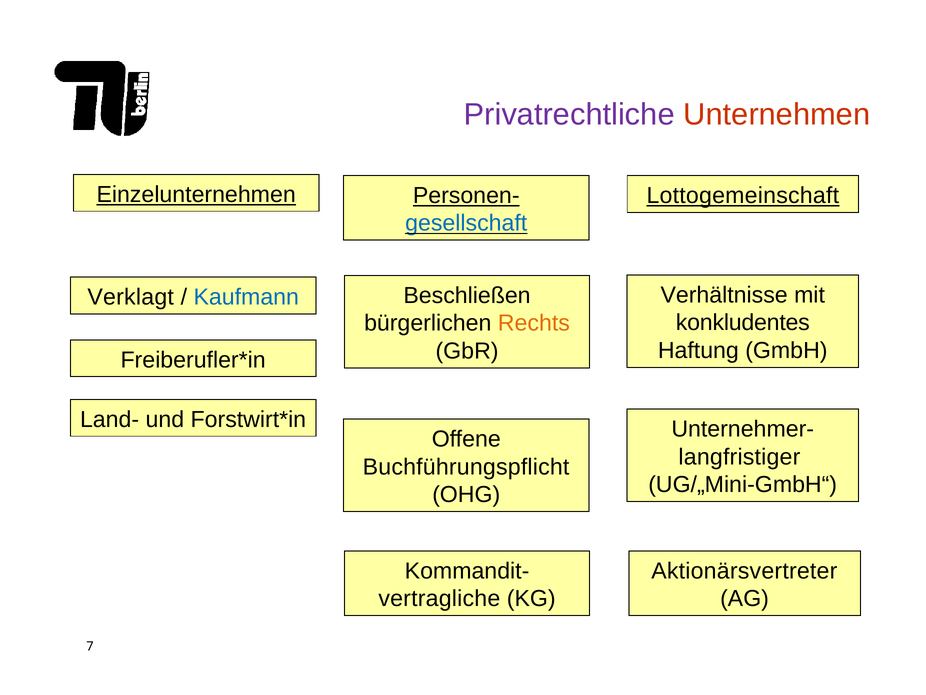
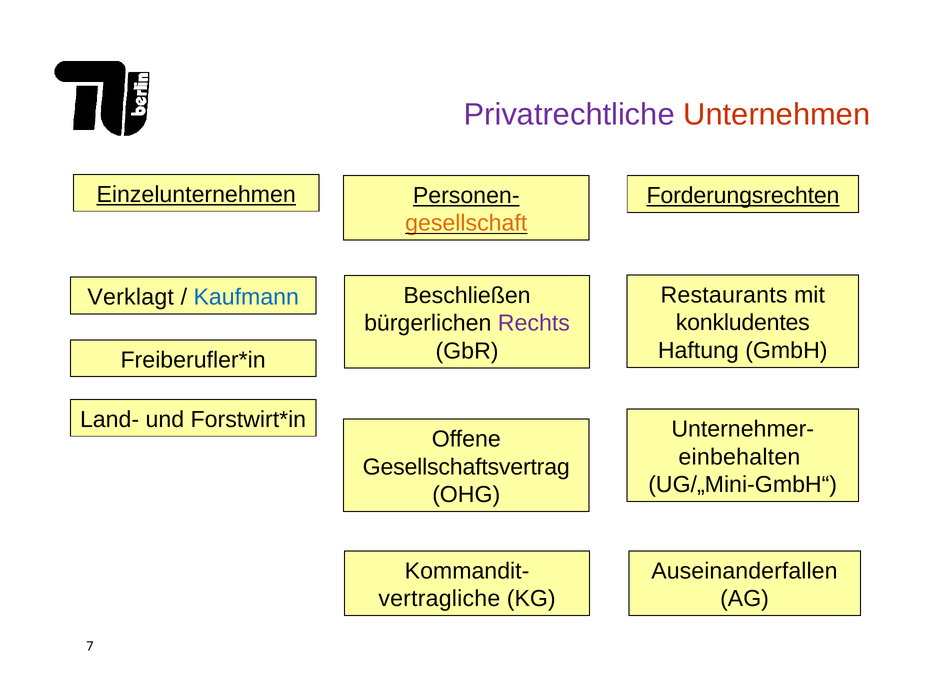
Lottogemeinschaft: Lottogemeinschaft -> Forderungsrechten
gesellschaft colour: blue -> orange
Verhältnisse: Verhältnisse -> Restaurants
Rechts colour: orange -> purple
langfristiger: langfristiger -> einbehalten
Buchführungspflicht: Buchführungspflicht -> Gesellschaftsvertrag
Aktionärsvertreter: Aktionärsvertreter -> Auseinanderfallen
